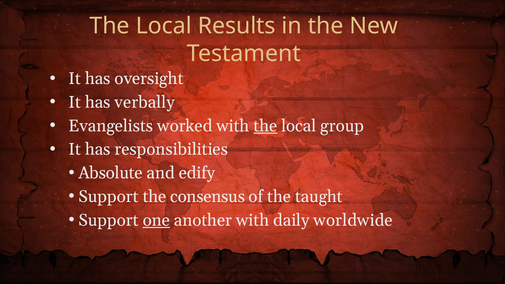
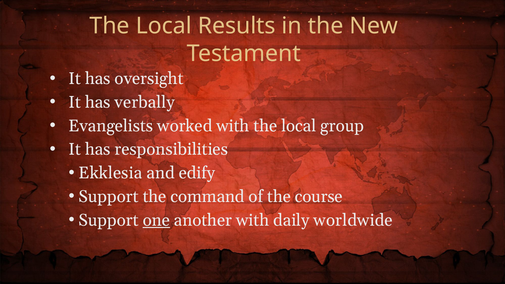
the at (265, 126) underline: present -> none
Absolute: Absolute -> Ekklesia
consensus: consensus -> command
taught: taught -> course
